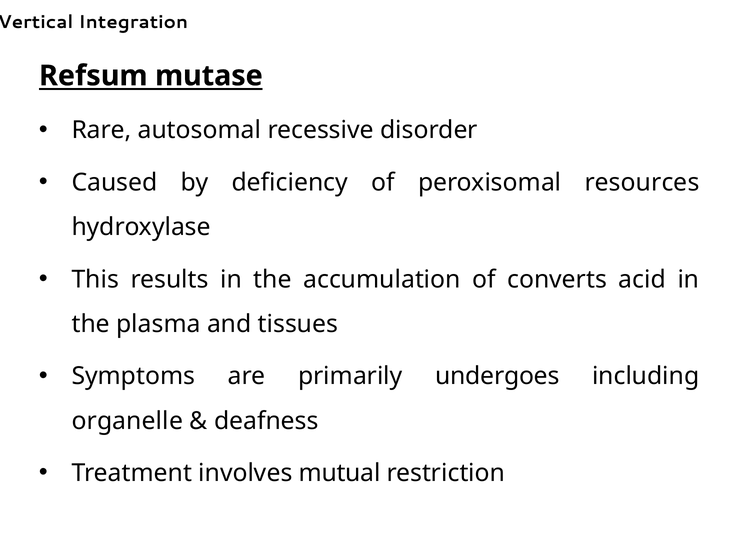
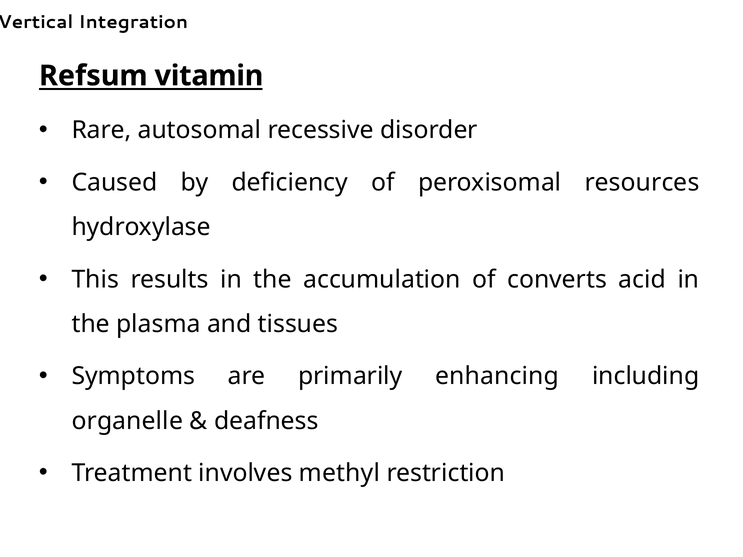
mutase: mutase -> vitamin
undergoes: undergoes -> enhancing
mutual: mutual -> methyl
